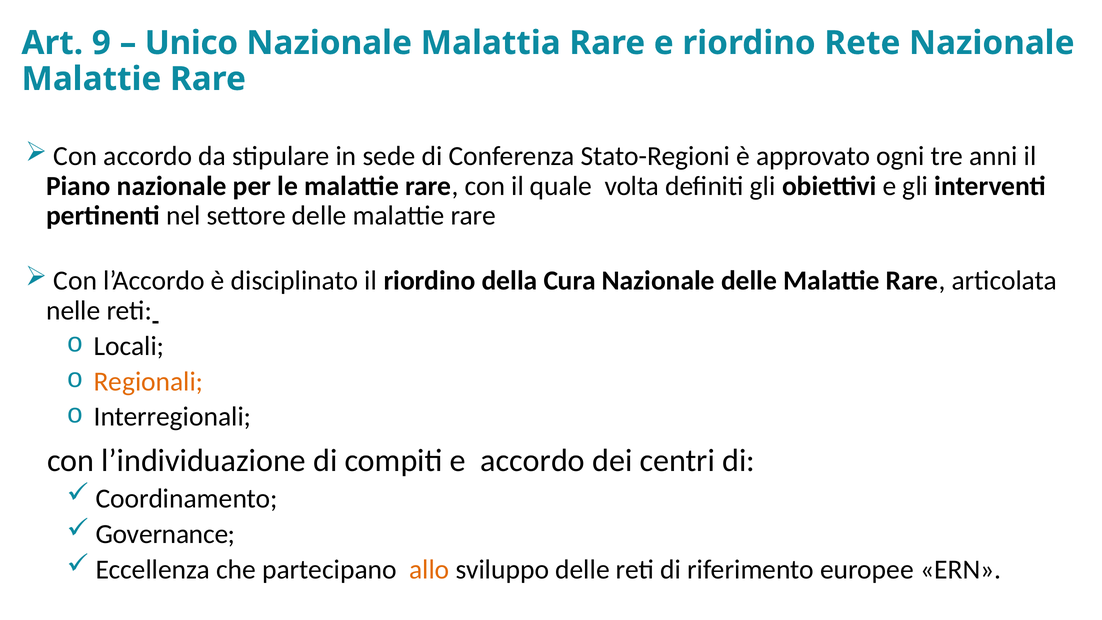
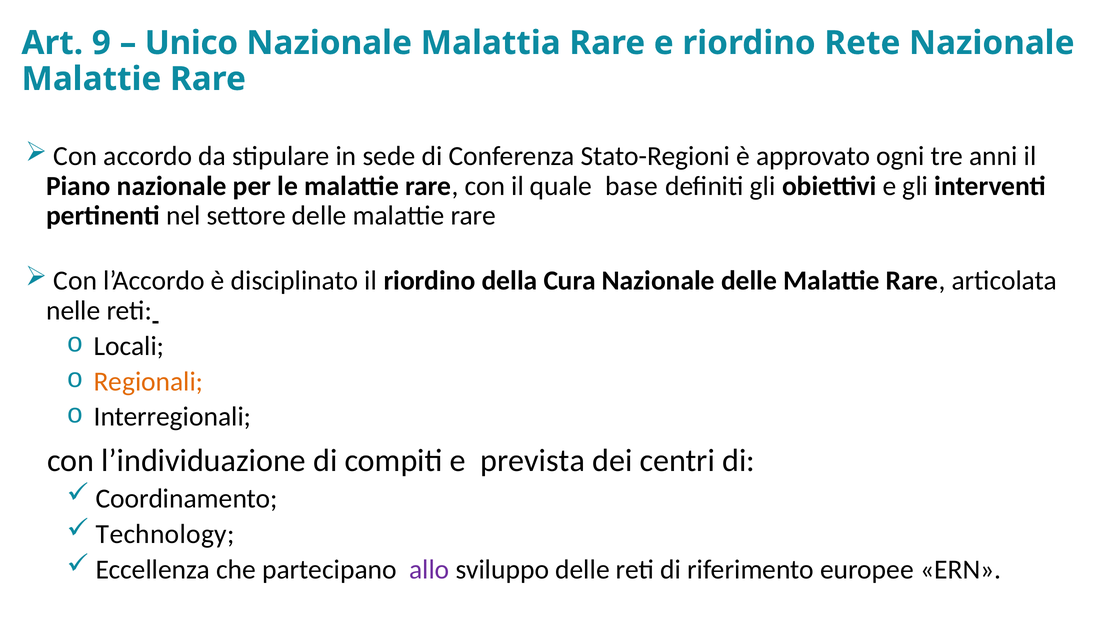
volta: volta -> base
e accordo: accordo -> prevista
Governance: Governance -> Technology
allo colour: orange -> purple
